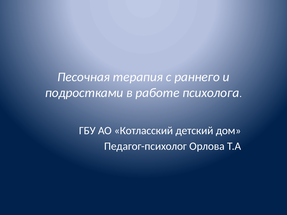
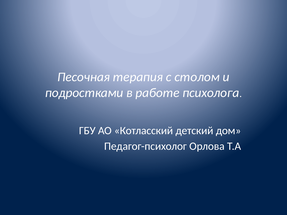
раннего: раннего -> столом
